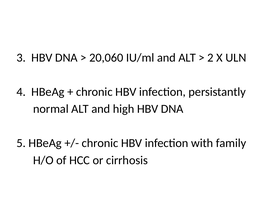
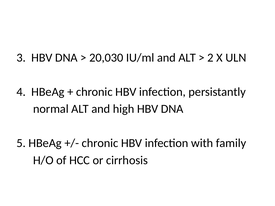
20,060: 20,060 -> 20,030
